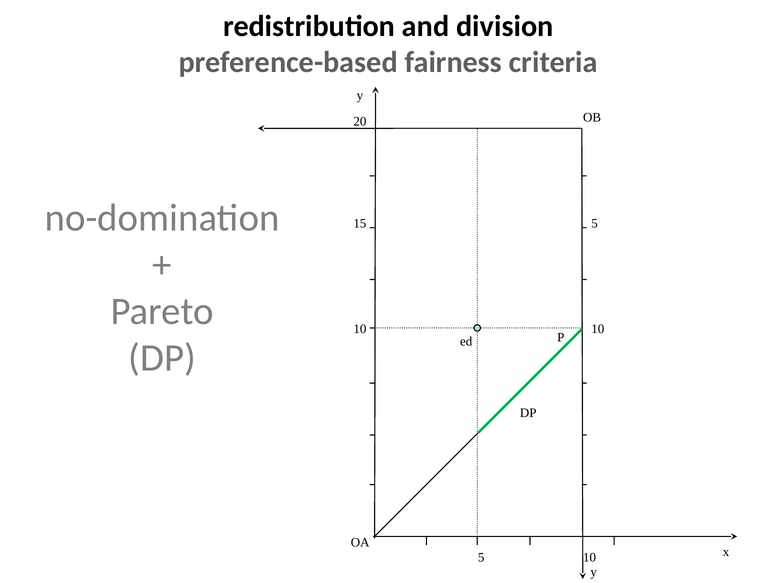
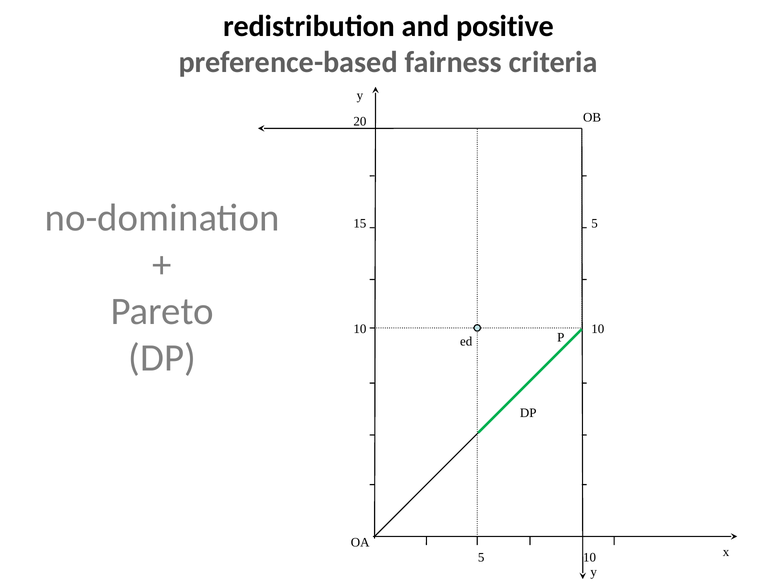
division: division -> positive
